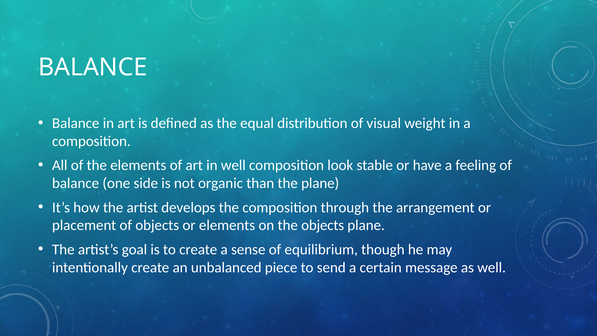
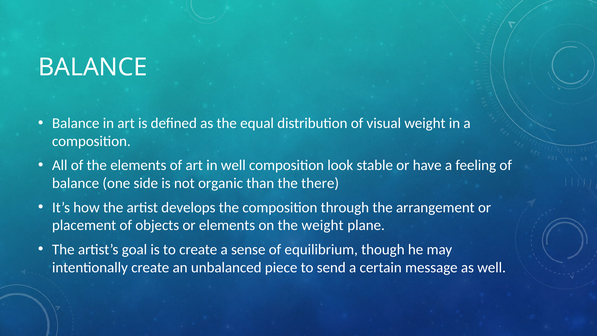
the plane: plane -> there
the objects: objects -> weight
